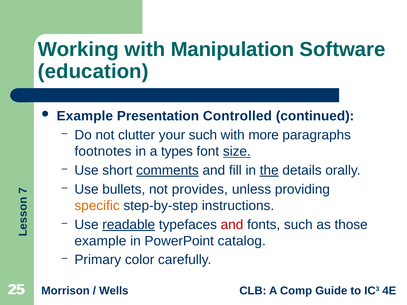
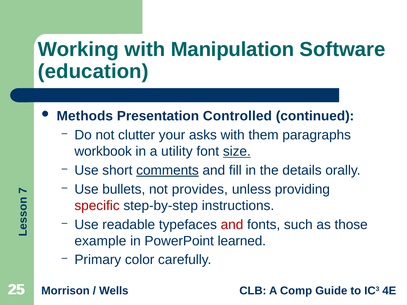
Example at (85, 116): Example -> Methods
your such: such -> asks
more: more -> them
footnotes: footnotes -> workbook
types: types -> utility
the underline: present -> none
specific colour: orange -> red
readable underline: present -> none
catalog: catalog -> learned
